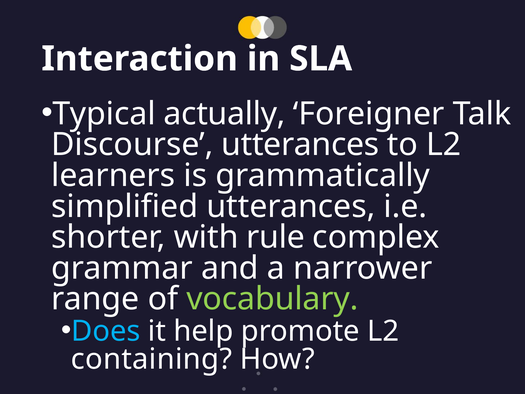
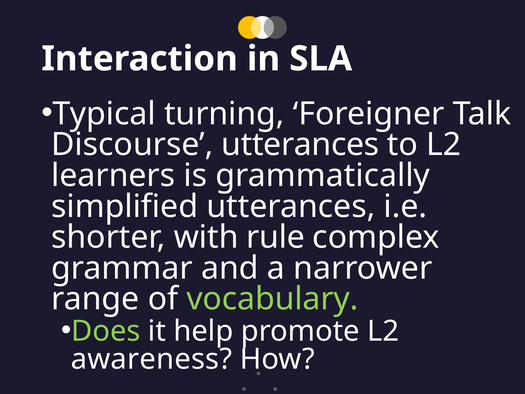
actually: actually -> turning
Does colour: light blue -> light green
containing: containing -> awareness
